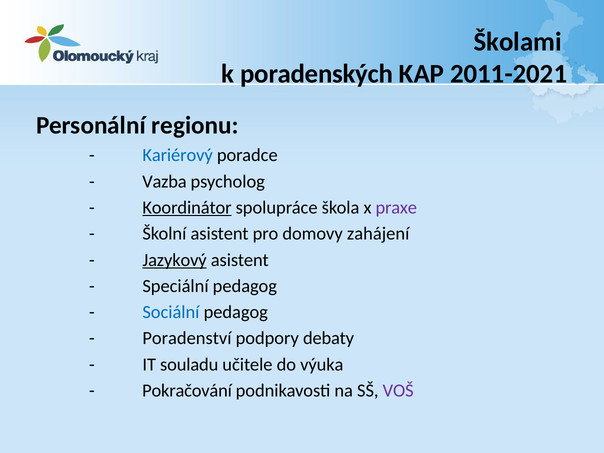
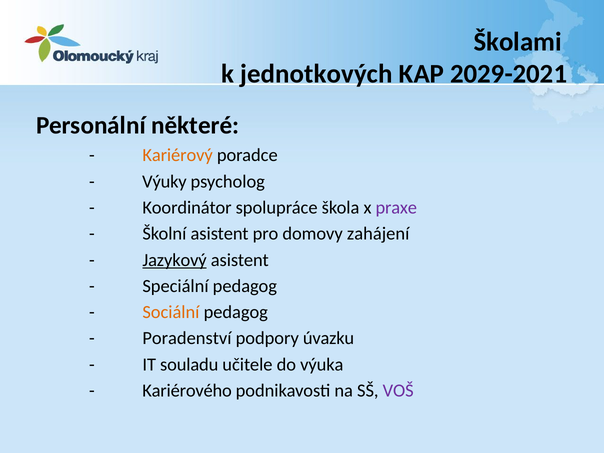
poradenských: poradenských -> jednotkových
2011-2021: 2011-2021 -> 2029-2021
regionu: regionu -> některé
Kariérový colour: blue -> orange
Vazba: Vazba -> Výuky
Koordinátor underline: present -> none
Sociální colour: blue -> orange
debaty: debaty -> úvazku
Pokračování: Pokračování -> Kariérového
